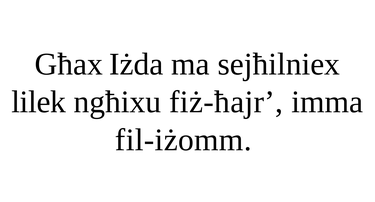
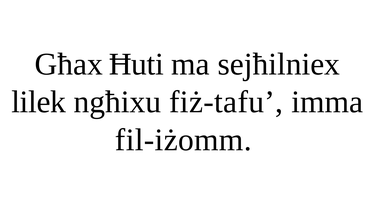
Iżda: Iżda -> Ħuti
fiż-ħajr: fiż-ħajr -> fiż-tafu
